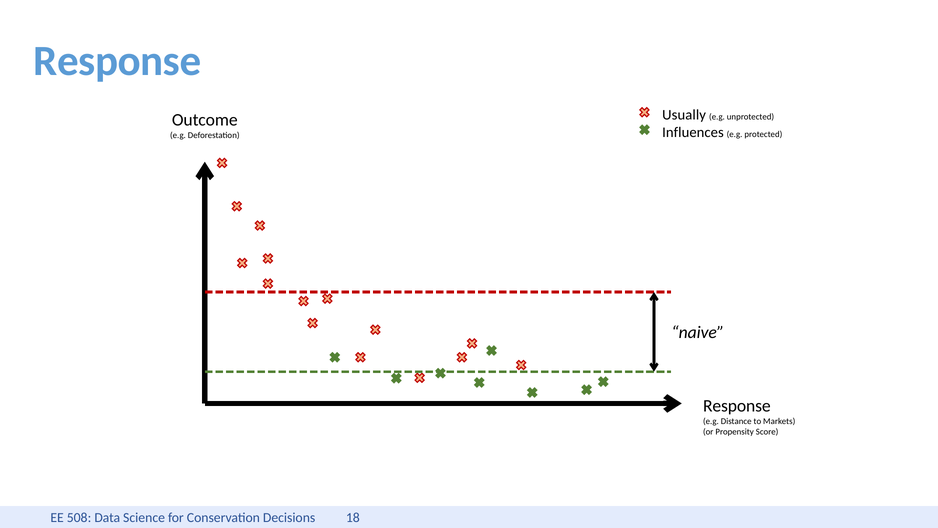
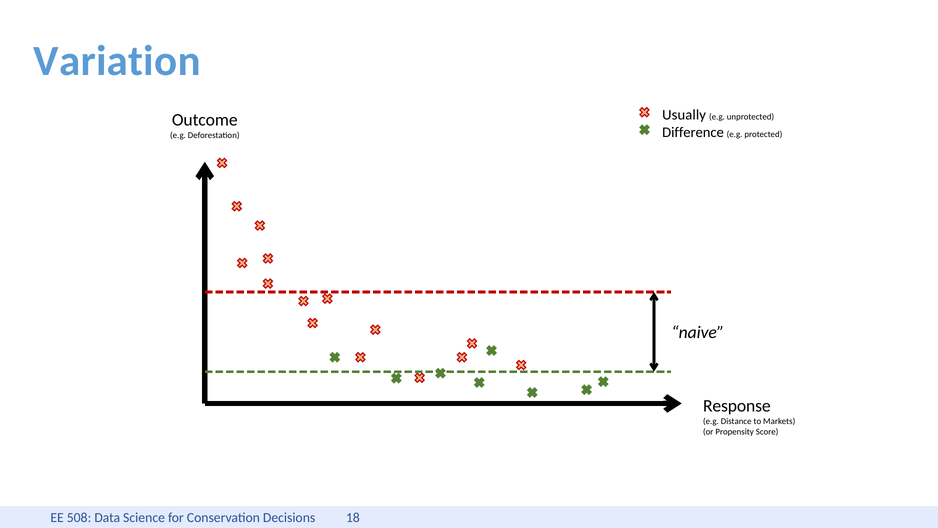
Response at (117, 61): Response -> Variation
Influences: Influences -> Difference
